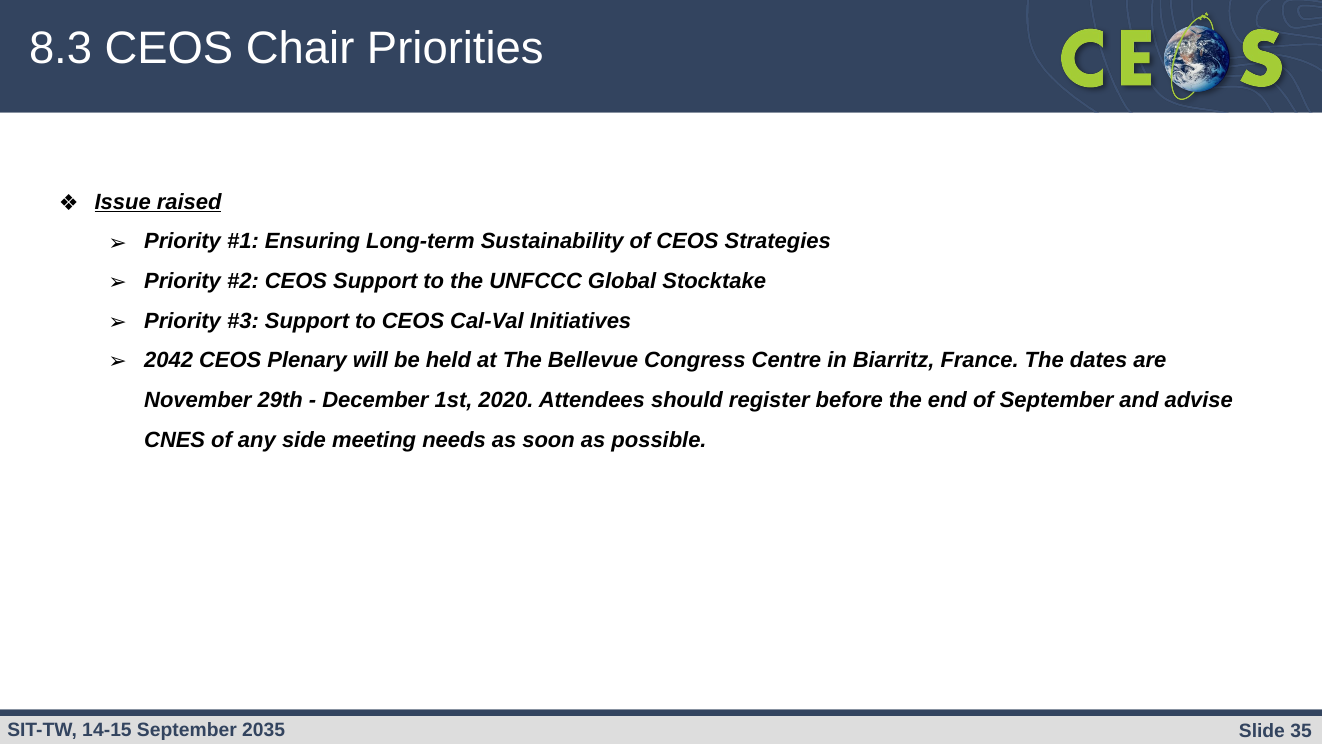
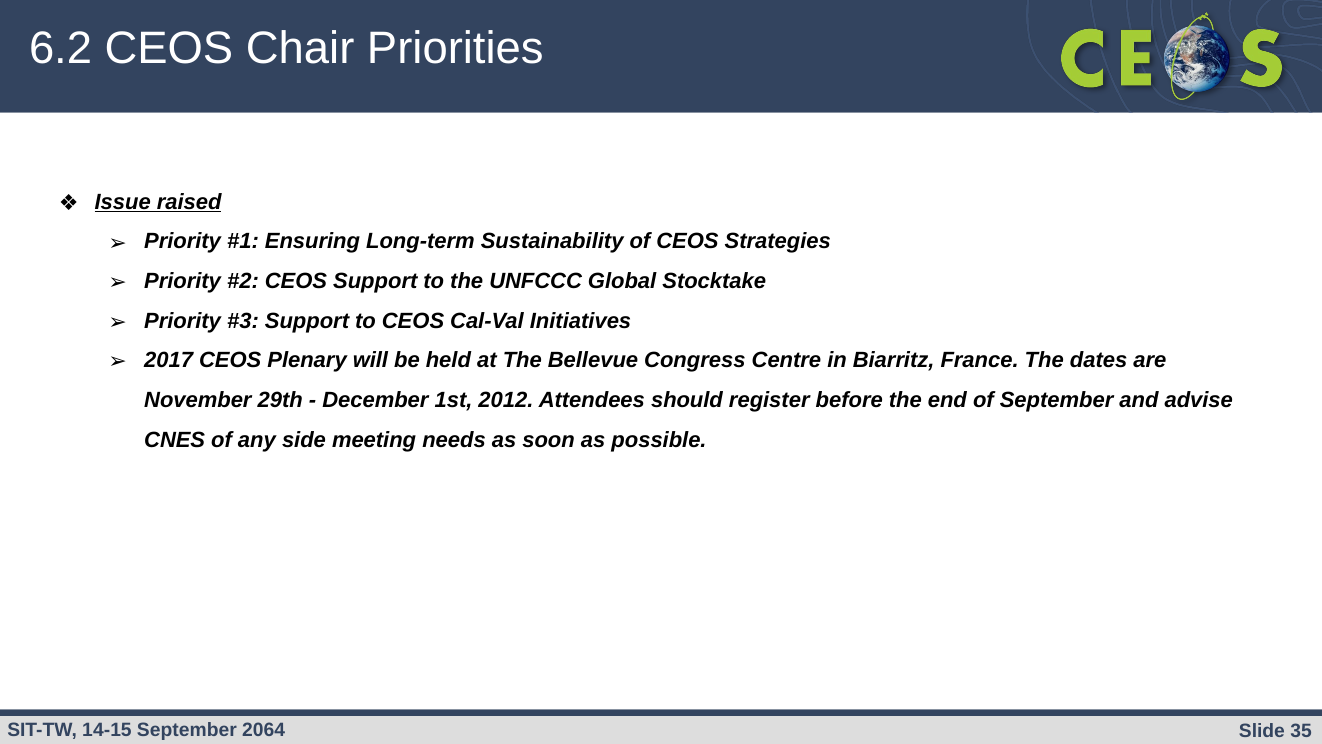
8.3: 8.3 -> 6.2
2042: 2042 -> 2017
2020: 2020 -> 2012
2035: 2035 -> 2064
